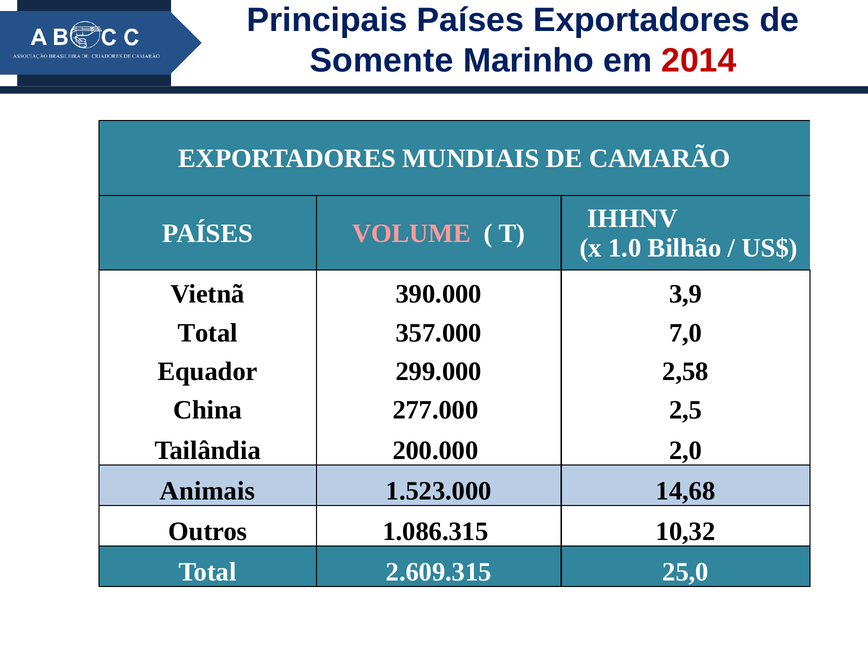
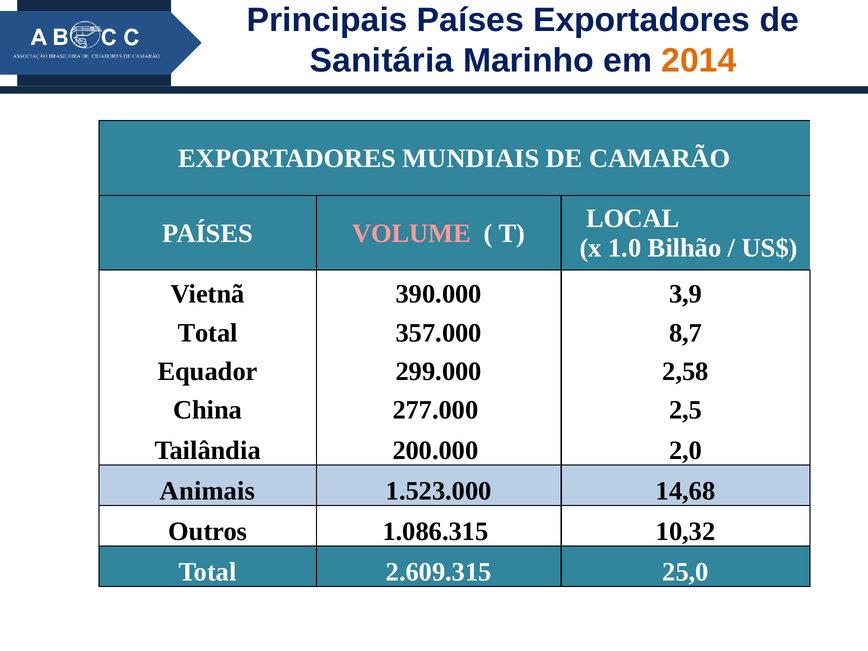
Somente: Somente -> Sanitária
2014 colour: red -> orange
IHHNV: IHHNV -> LOCAL
7,0: 7,0 -> 8,7
